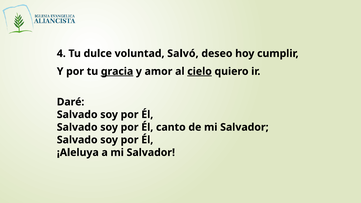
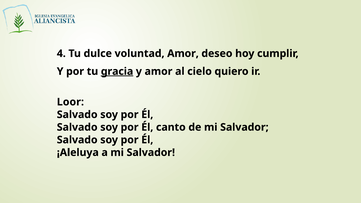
voluntad Salvó: Salvó -> Amor
cielo underline: present -> none
Daré: Daré -> Loor
